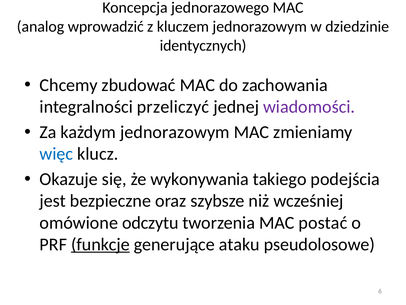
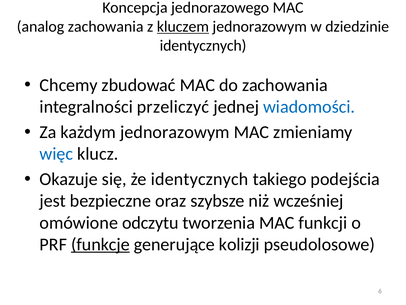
analog wprowadzić: wprowadzić -> zachowania
kluczem underline: none -> present
wiadomości colour: purple -> blue
że wykonywania: wykonywania -> identycznych
postać: postać -> funkcji
ataku: ataku -> kolizji
